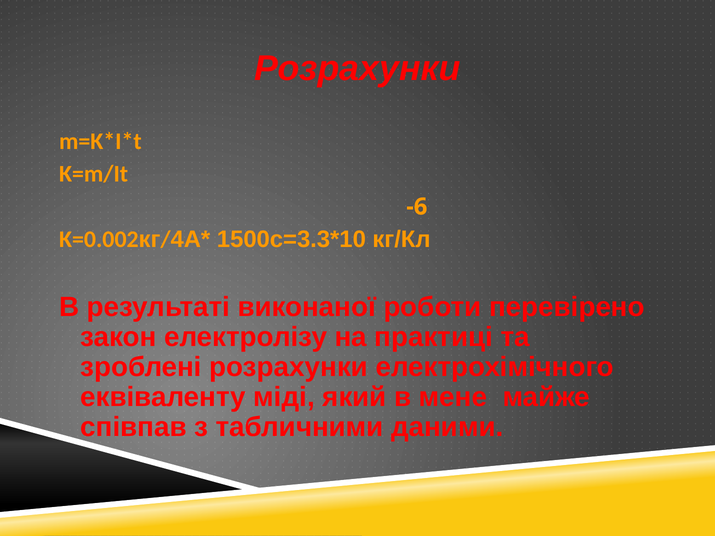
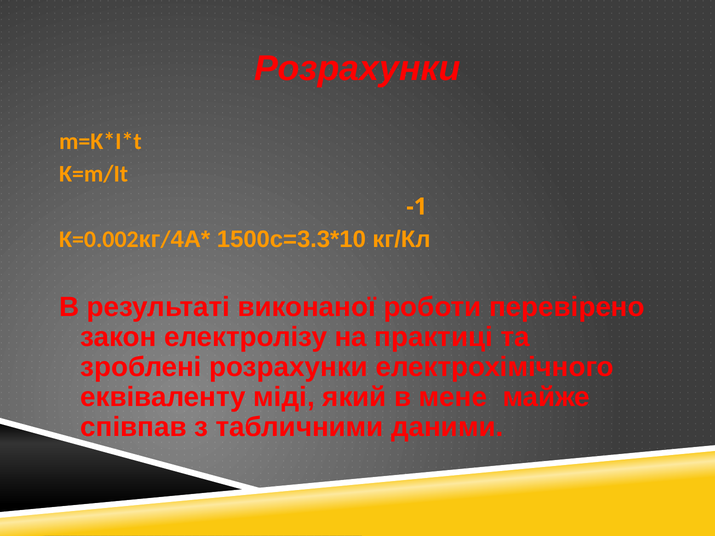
-6: -6 -> -1
